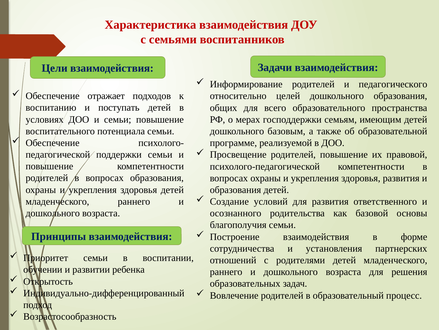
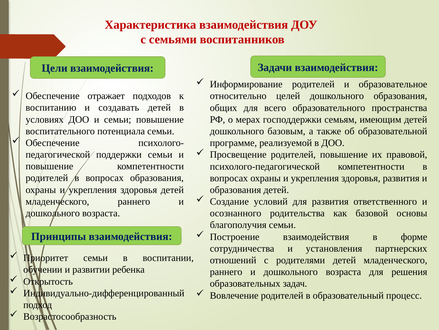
педагогического: педагогического -> образовательное
поступать: поступать -> создавать
